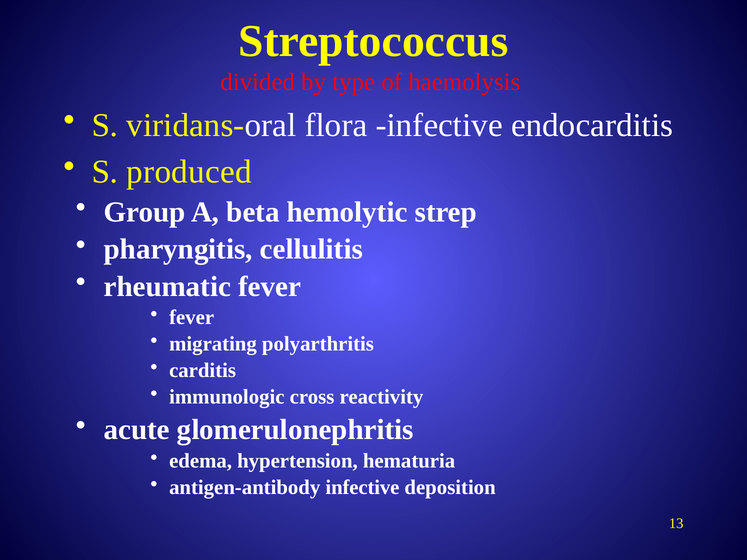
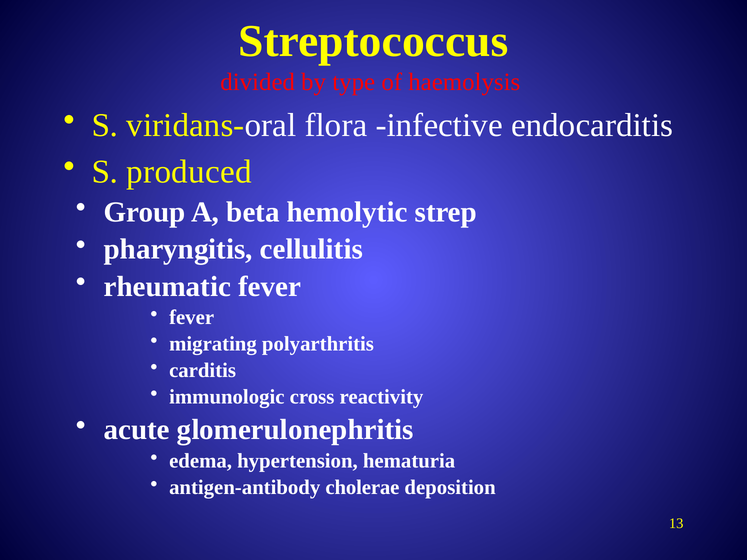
antigen-antibody infective: infective -> cholerae
